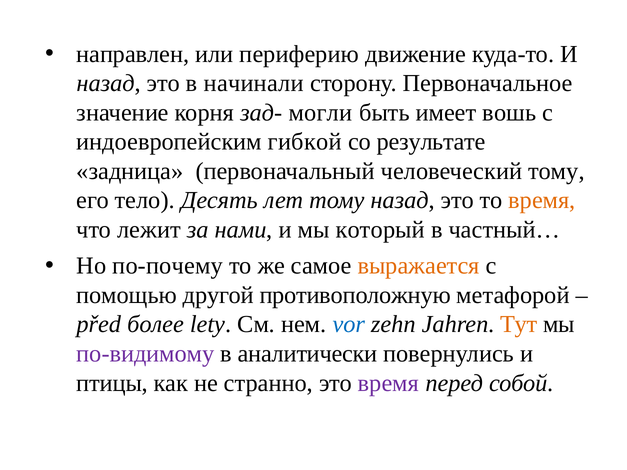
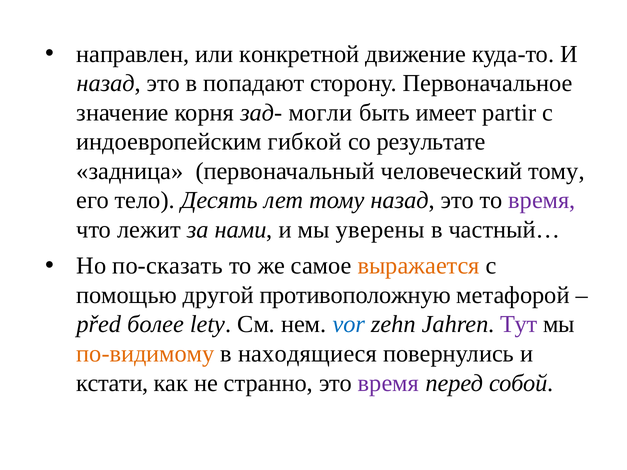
периферию: периферию -> конкретной
начинали: начинали -> попадают
вошь: вошь -> partir
время at (542, 201) colour: orange -> purple
который: который -> уверены
по-почему: по-почему -> по-сказать
Тут colour: orange -> purple
по-видимому colour: purple -> orange
аналитически: аналитически -> находящиеся
птицы: птицы -> кстати
